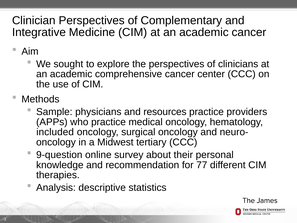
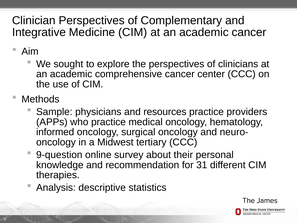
included: included -> informed
77: 77 -> 31
